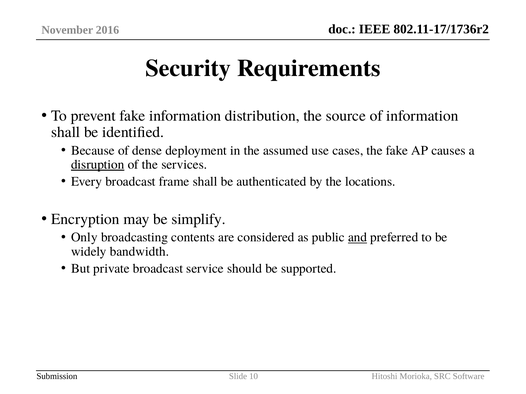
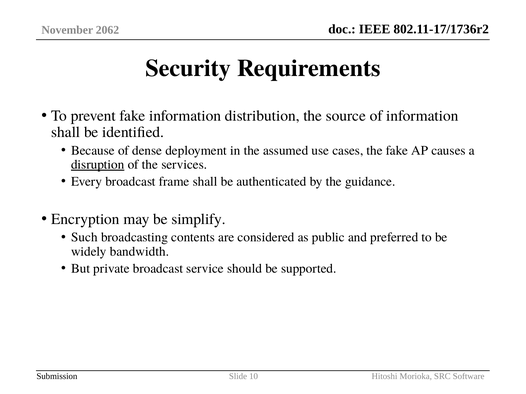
2016: 2016 -> 2062
locations: locations -> guidance
Only: Only -> Such
and underline: present -> none
